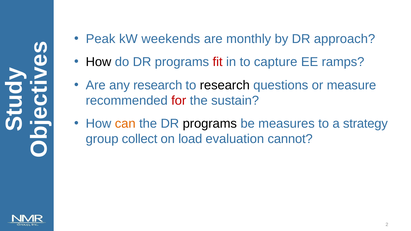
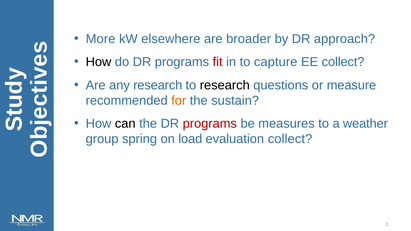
Peak: Peak -> More
weekends: weekends -> elsewhere
monthly: monthly -> broader
EE ramps: ramps -> collect
for colour: red -> orange
can colour: orange -> black
programs at (210, 124) colour: black -> red
strategy: strategy -> weather
collect: collect -> spring
evaluation cannot: cannot -> collect
